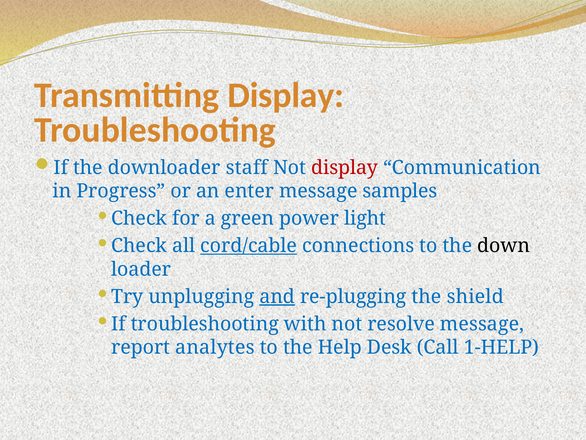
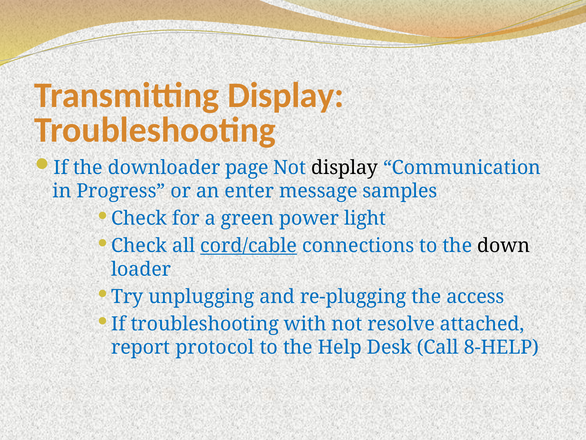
staff: staff -> page
display at (345, 167) colour: red -> black
and underline: present -> none
shield: shield -> access
resolve message: message -> attached
analytes: analytes -> protocol
1-HELP: 1-HELP -> 8-HELP
